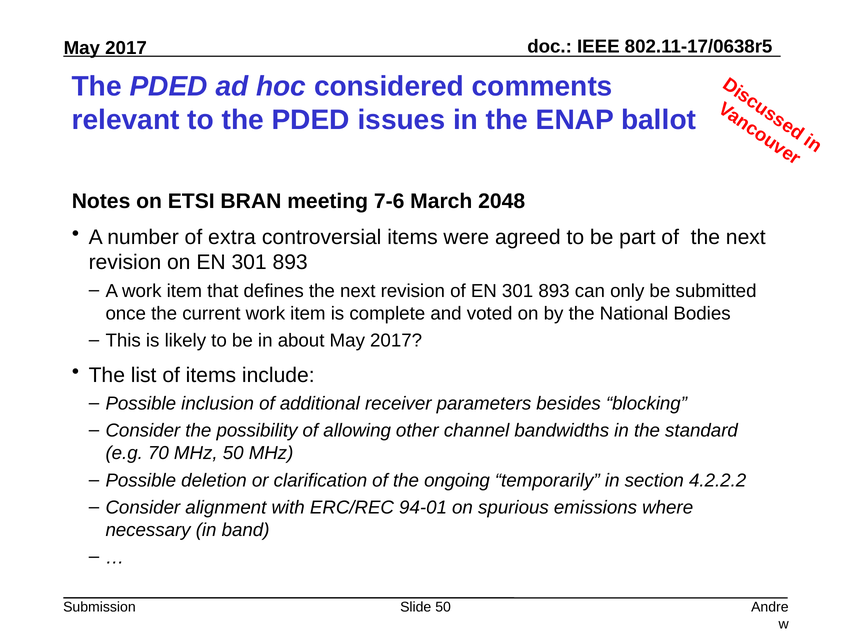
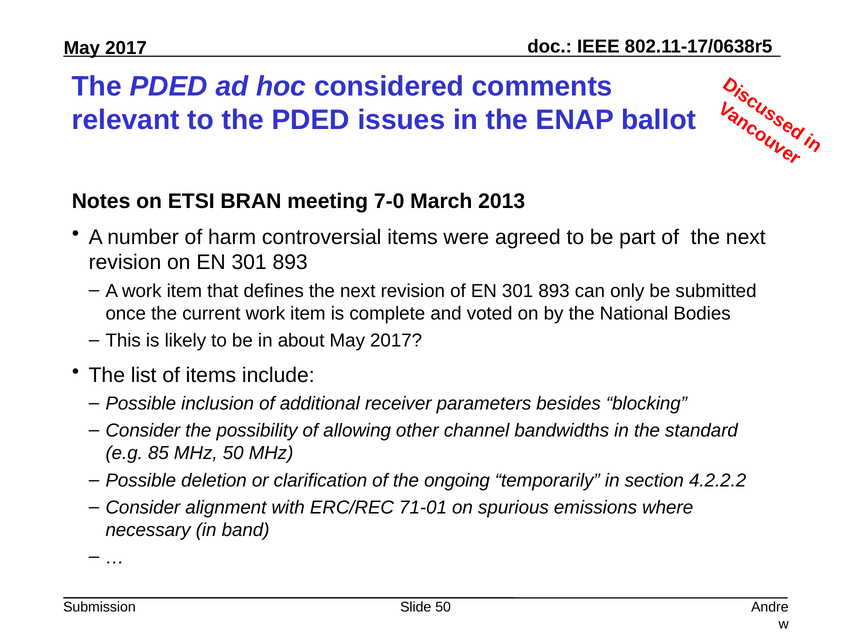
7-6: 7-6 -> 7-0
2048: 2048 -> 2013
extra: extra -> harm
70: 70 -> 85
94-01: 94-01 -> 71-01
